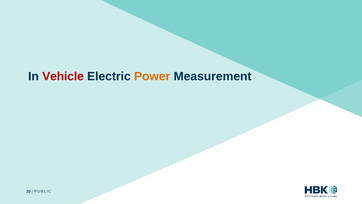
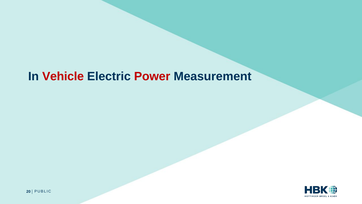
Power colour: orange -> red
